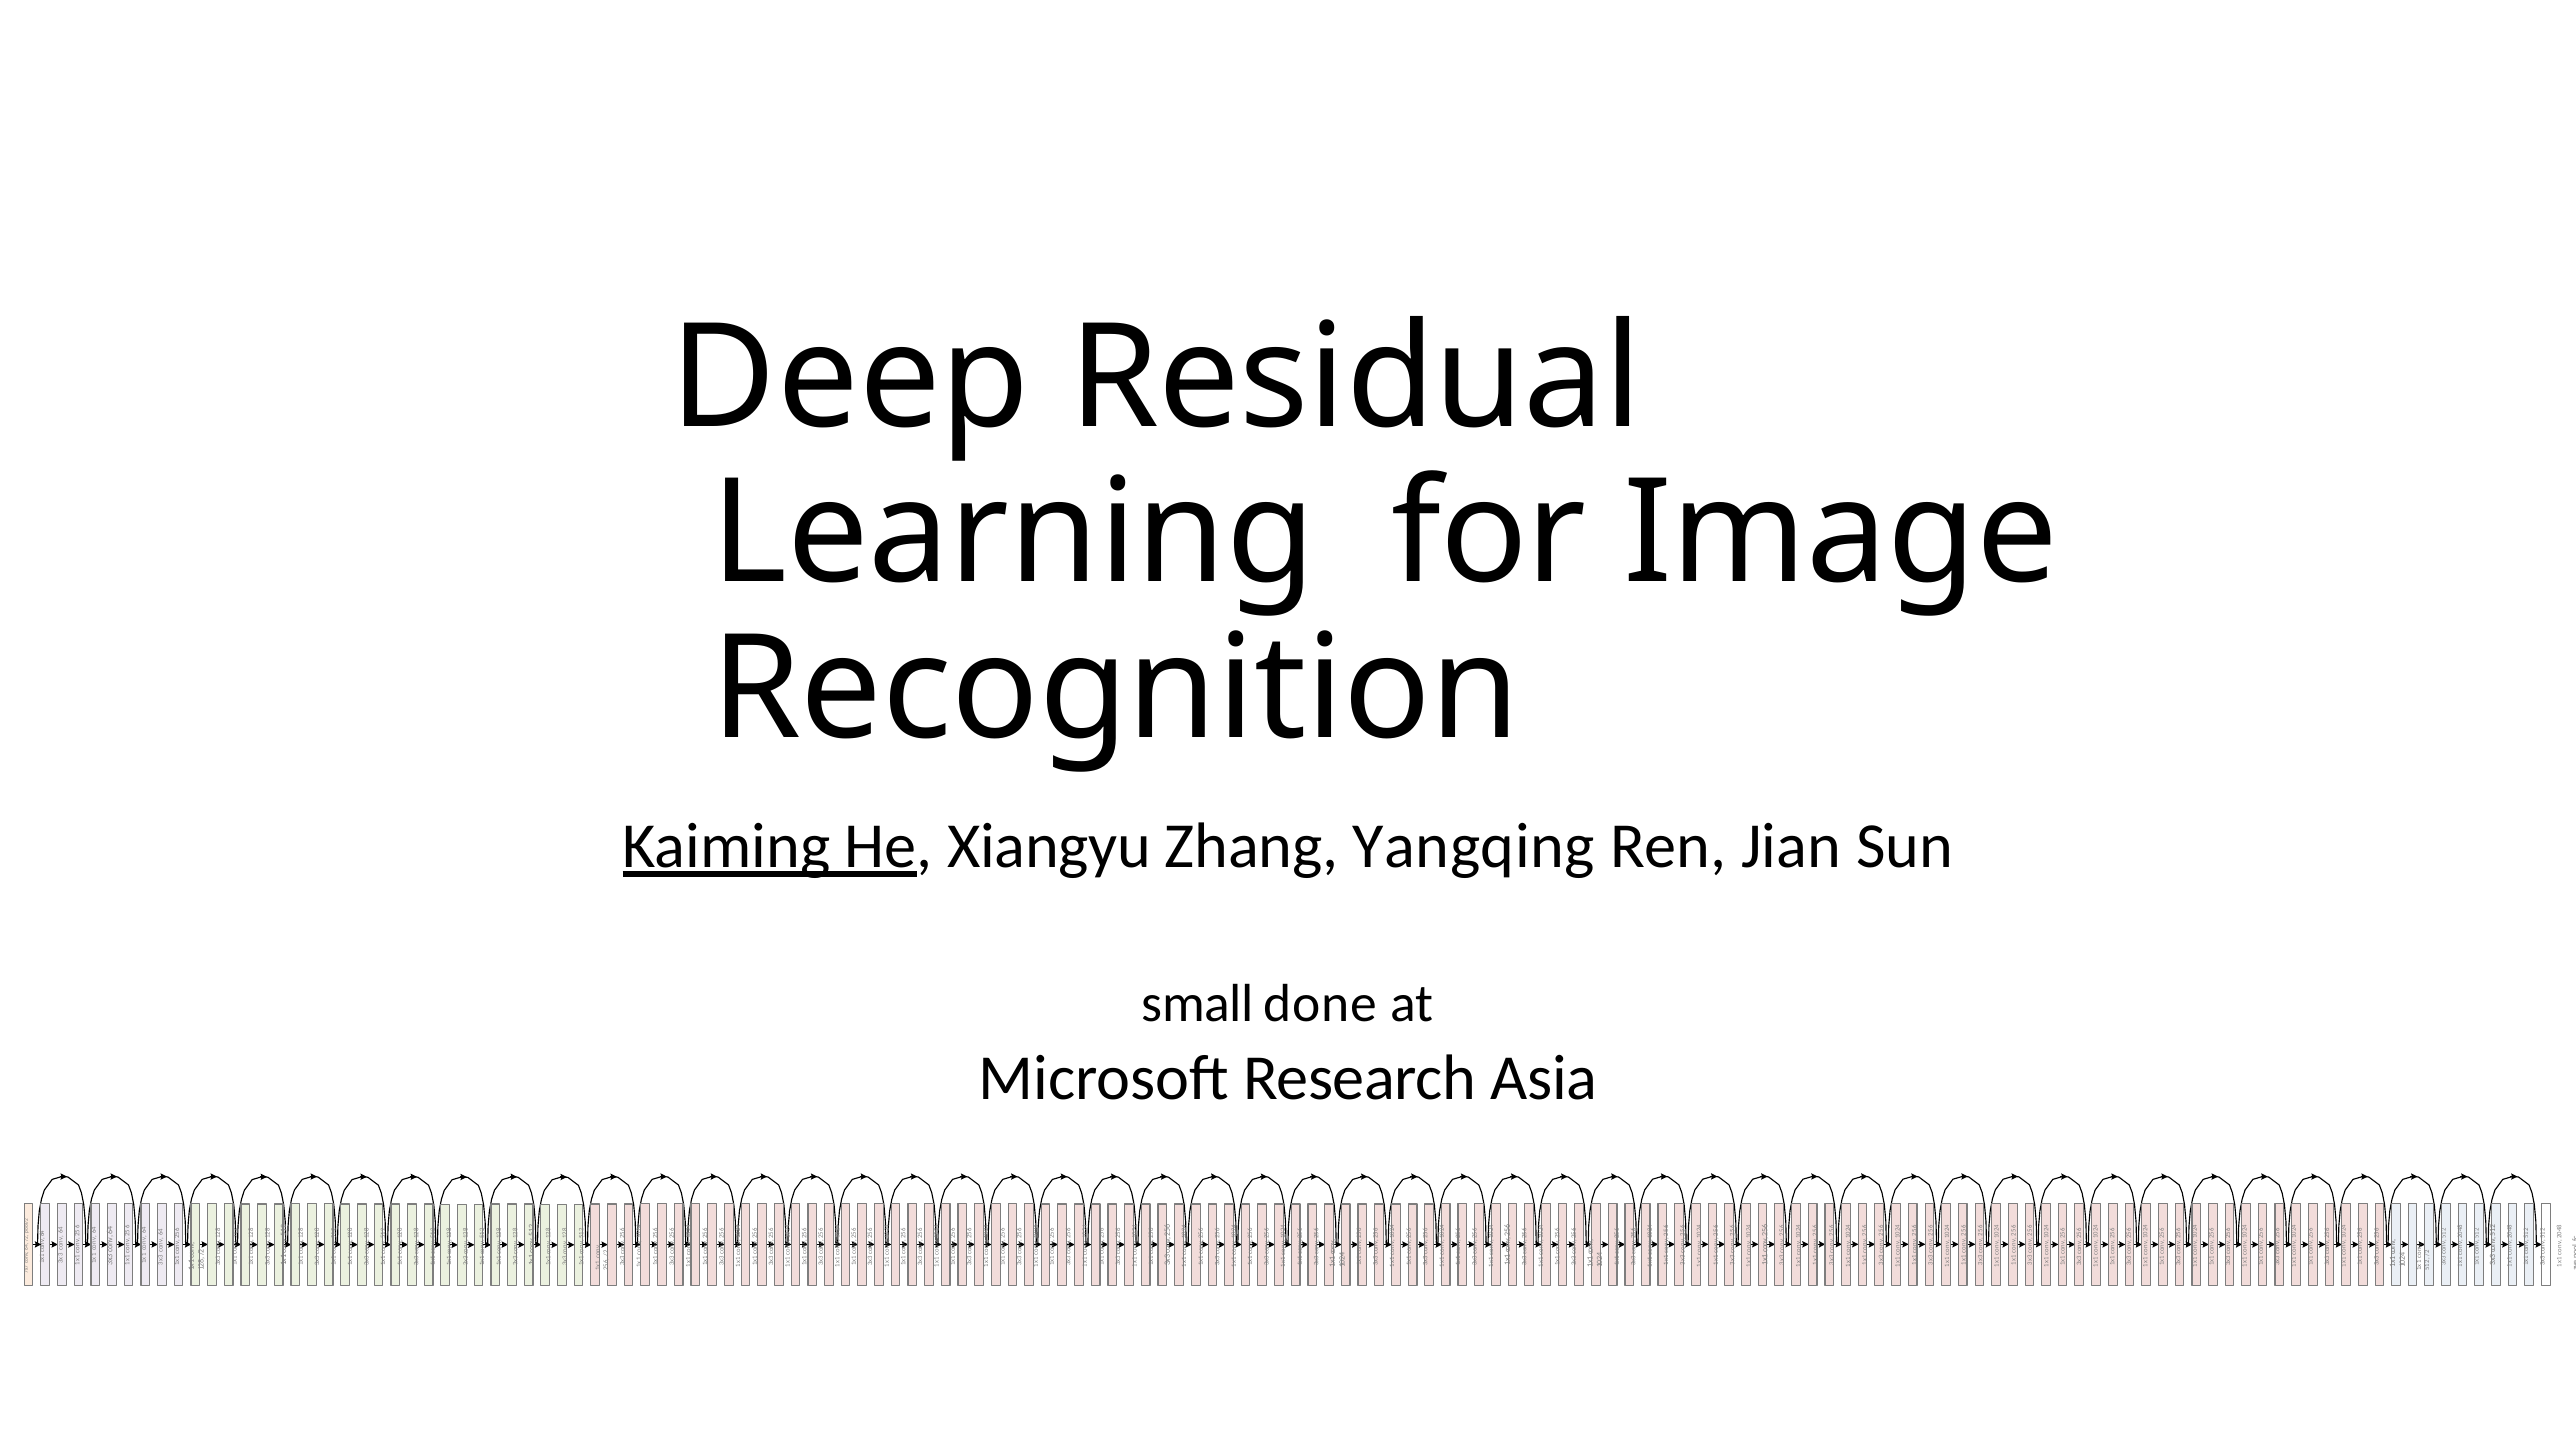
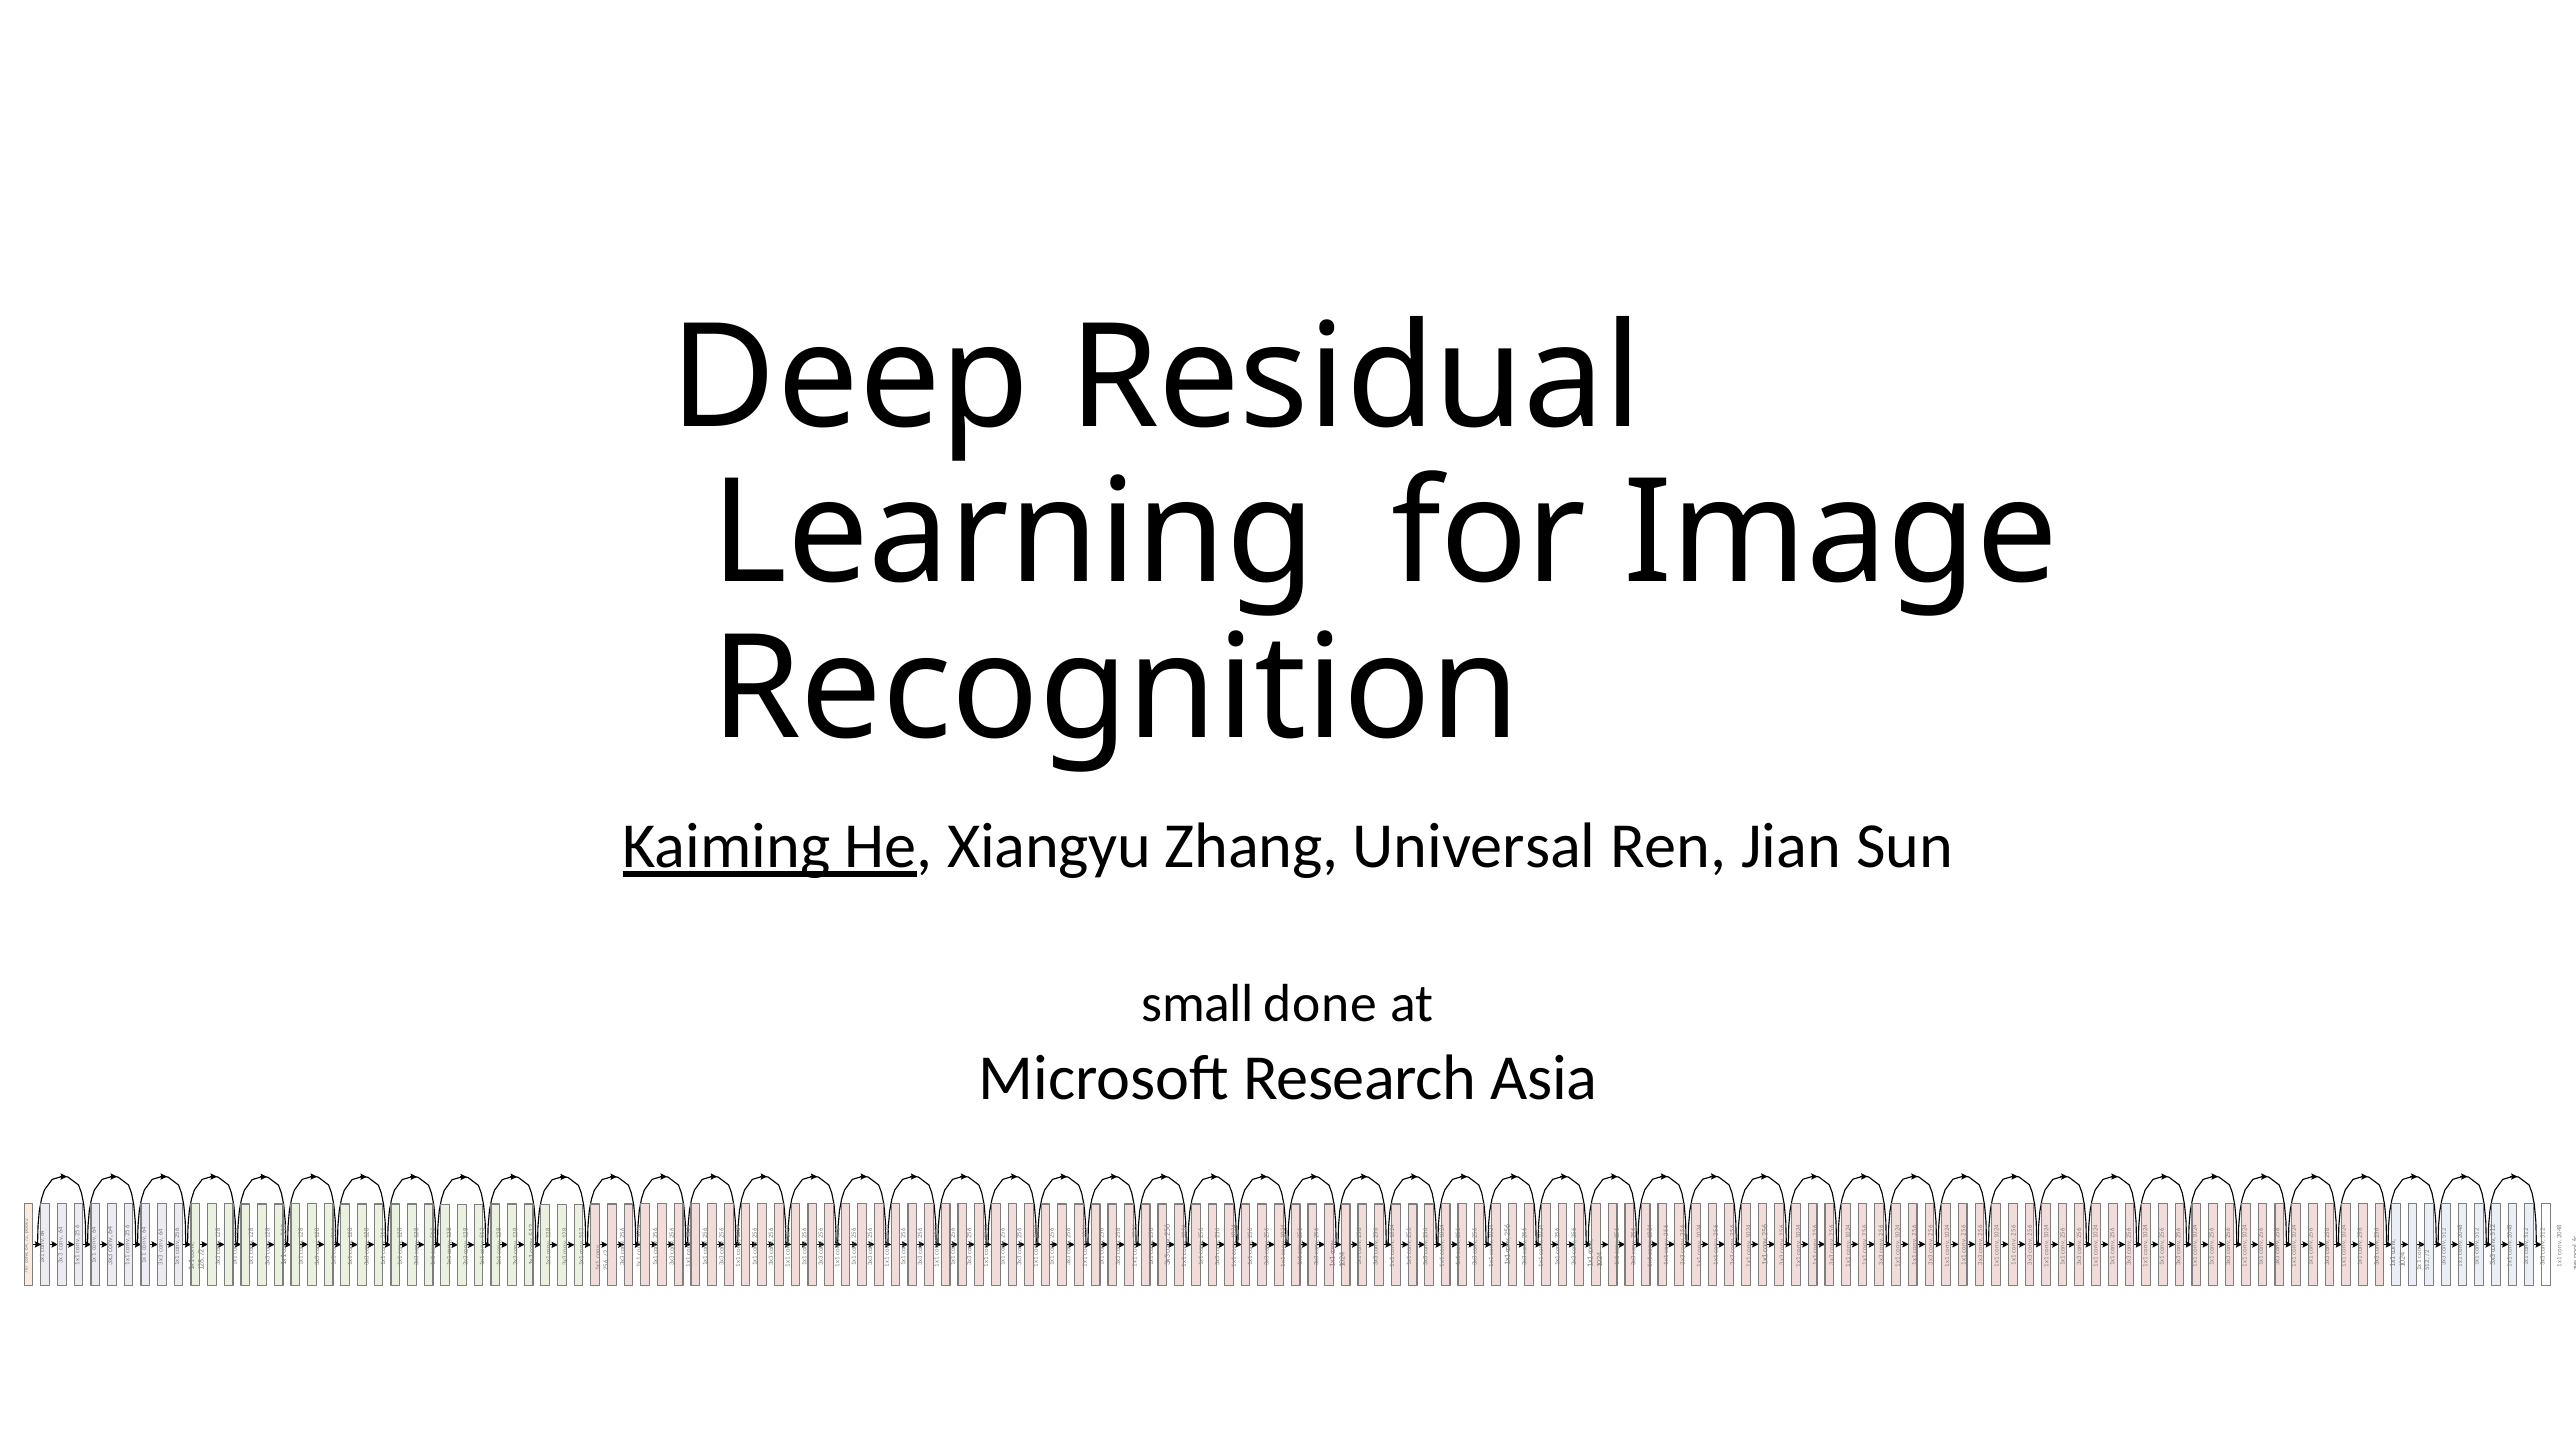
Yangqing: Yangqing -> Universal
